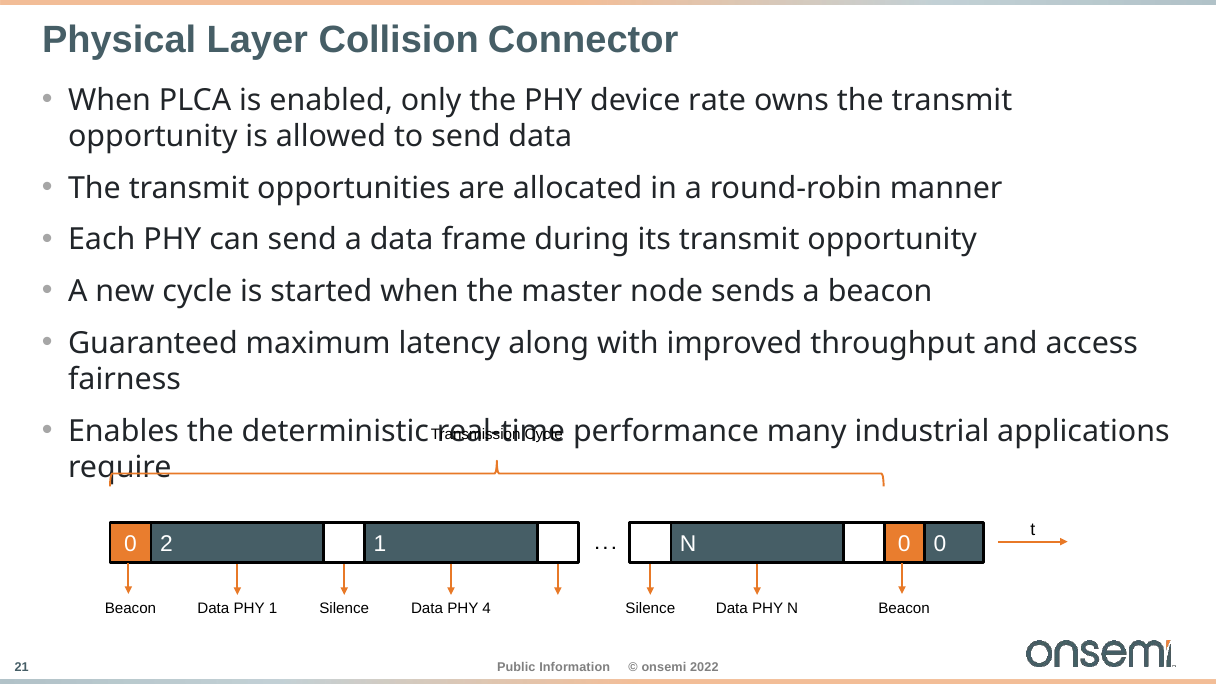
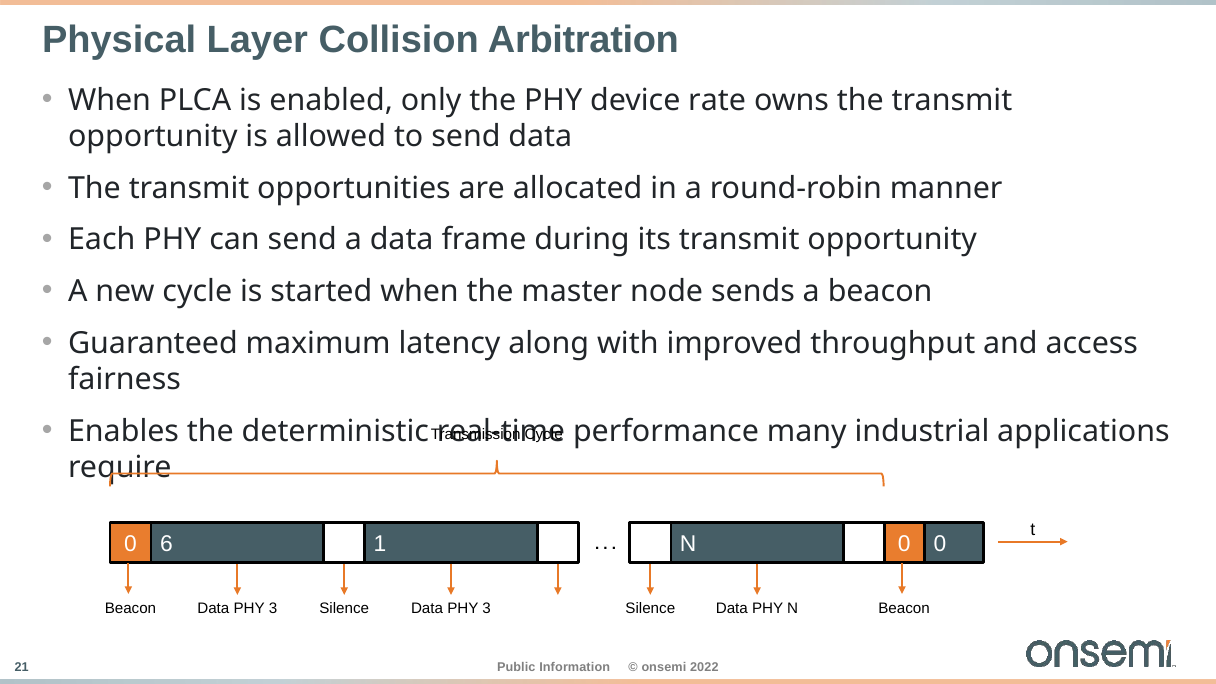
Connector: Connector -> Arbitration
2: 2 -> 6
Beacon Data PHY 1: 1 -> 3
4 at (487, 608): 4 -> 3
